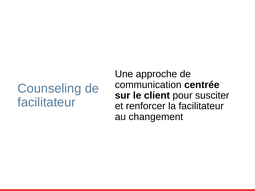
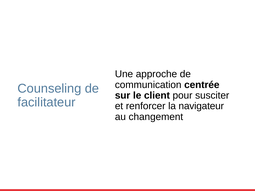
la facilitateur: facilitateur -> navigateur
